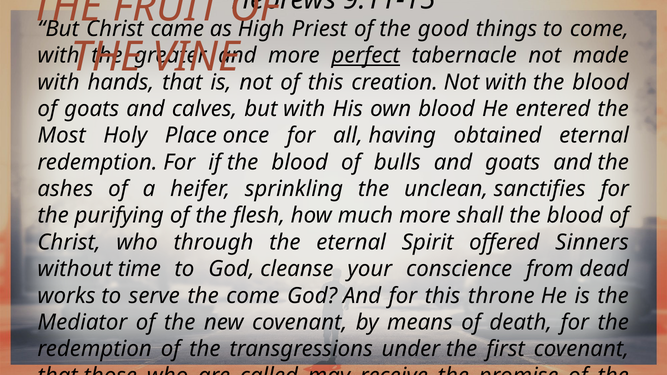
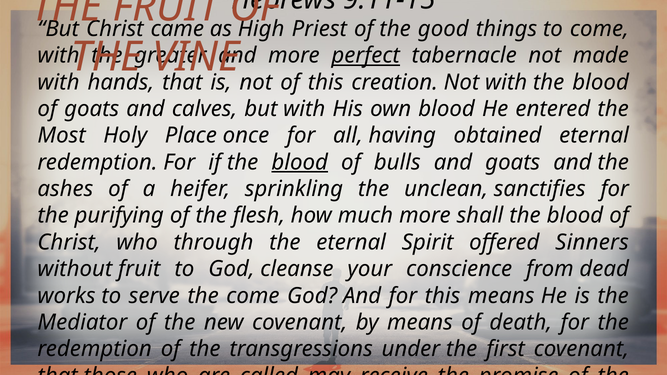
blood at (300, 162) underline: none -> present
without time: time -> fruit
this throne: throne -> means
